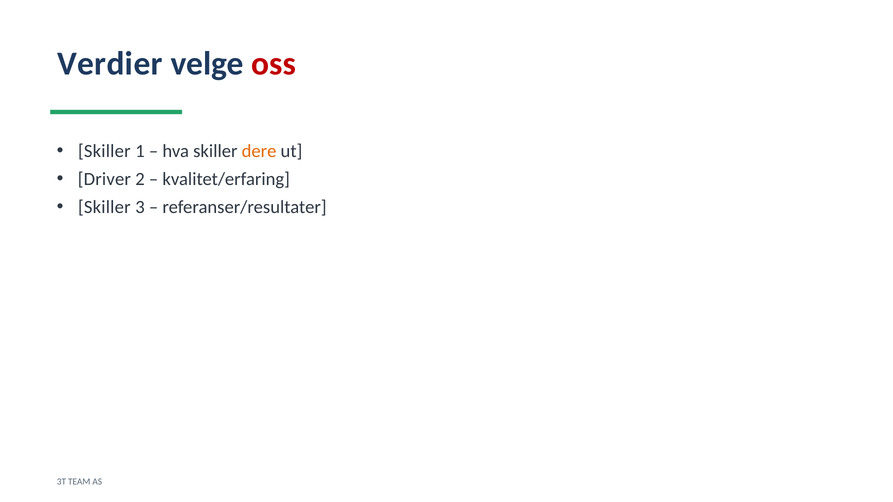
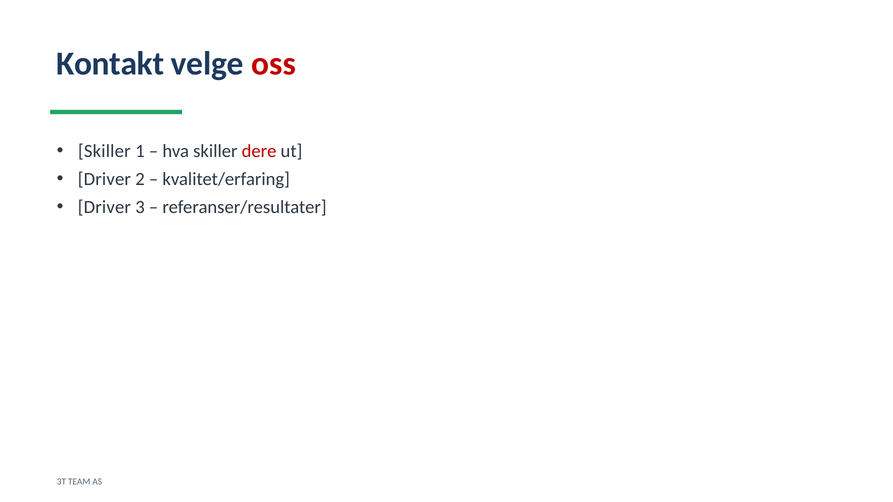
Verdier: Verdier -> Kontakt
dere colour: orange -> red
Skiller at (104, 207): Skiller -> Driver
